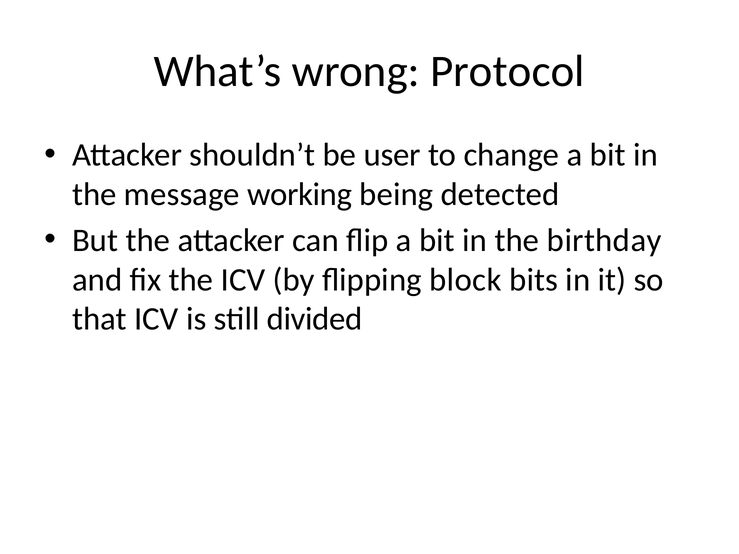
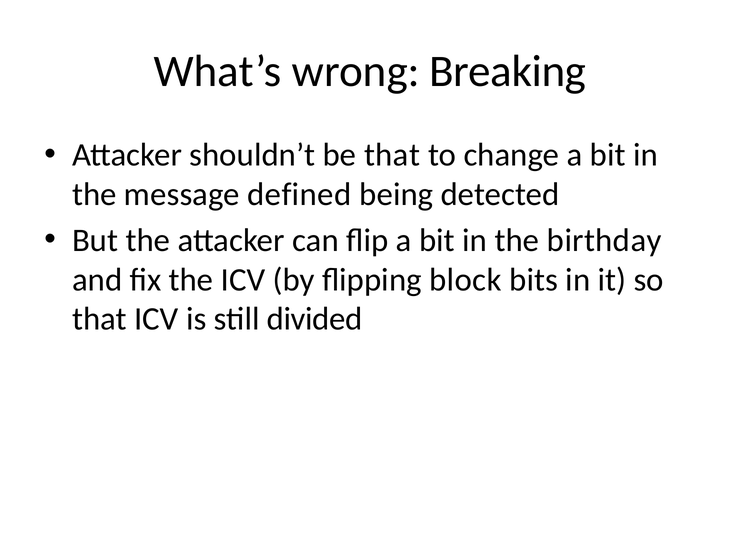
Protocol: Protocol -> Breaking
be user: user -> that
working: working -> defined
